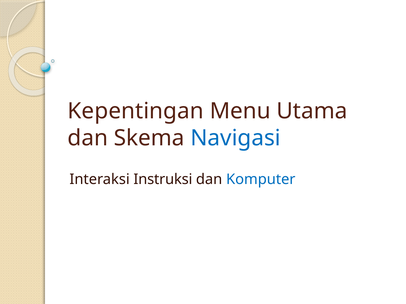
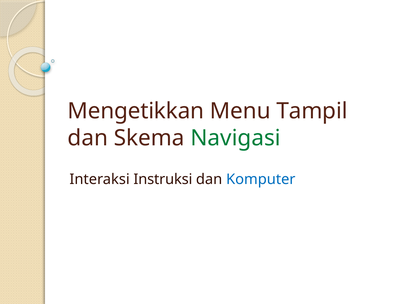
Kepentingan: Kepentingan -> Mengetikkan
Utama: Utama -> Tampil
Navigasi colour: blue -> green
